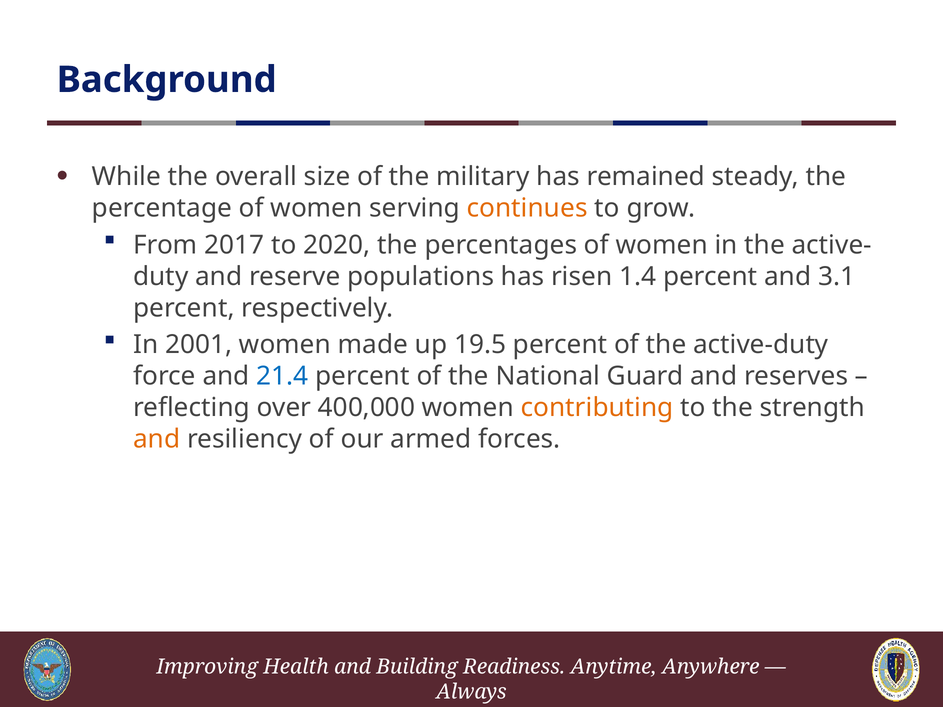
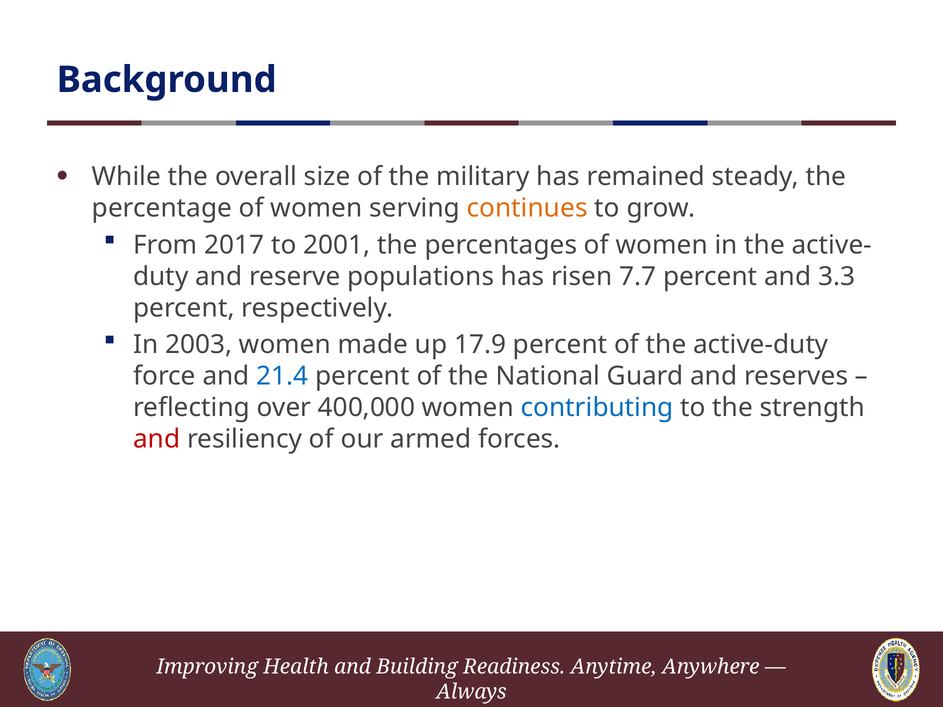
2020: 2020 -> 2001
1.4: 1.4 -> 7.7
3.1: 3.1 -> 3.3
2001: 2001 -> 2003
19.5: 19.5 -> 17.9
contributing colour: orange -> blue
and at (157, 439) colour: orange -> red
